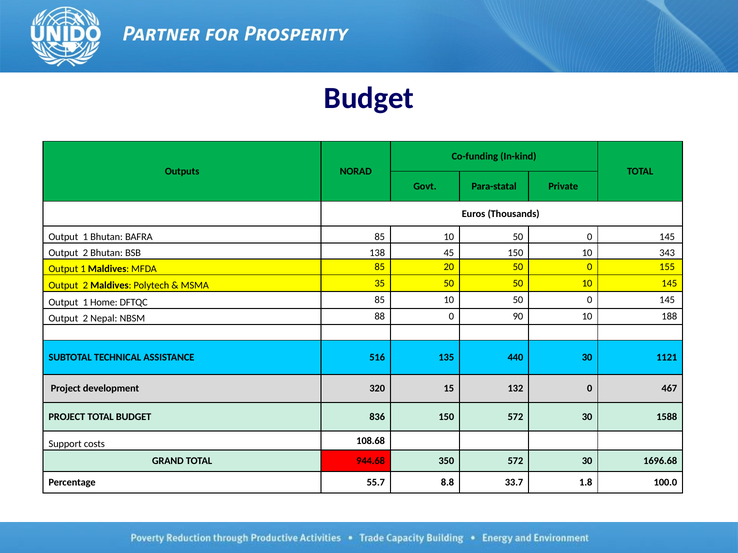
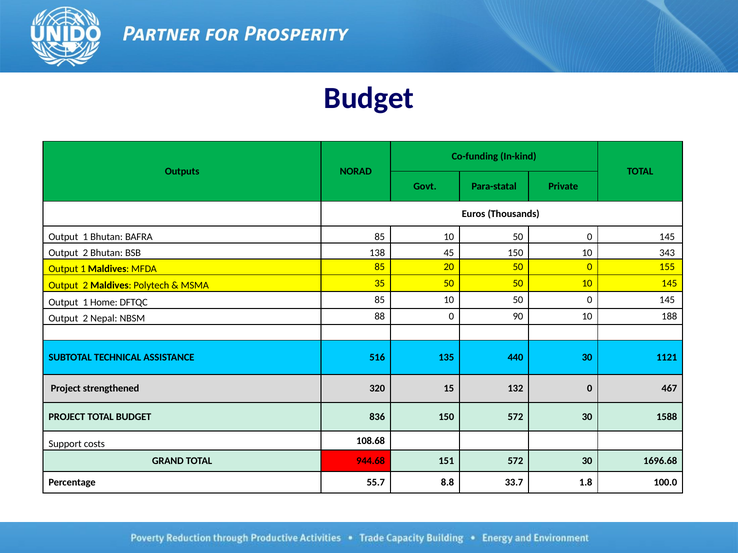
development: development -> strengthened
350: 350 -> 151
